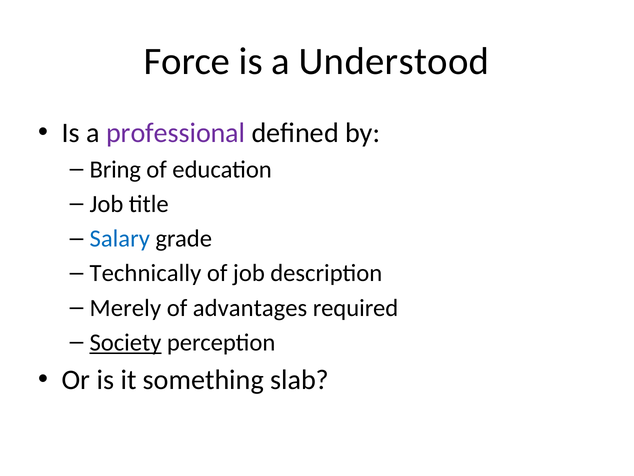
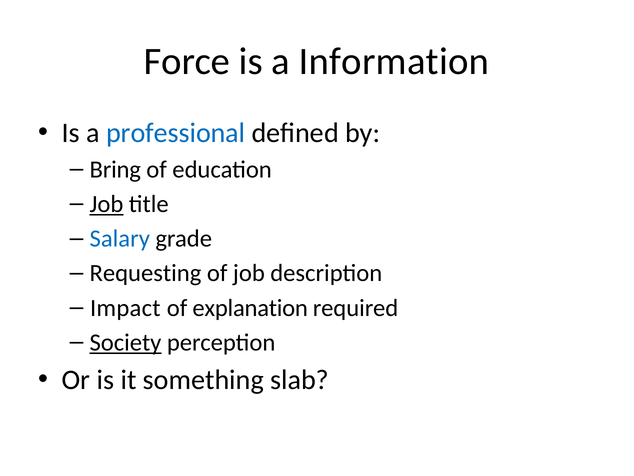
Understood: Understood -> Information
professional colour: purple -> blue
Job at (106, 204) underline: none -> present
Technically: Technically -> Requesting
Merely: Merely -> Impact
advantages: advantages -> explanation
